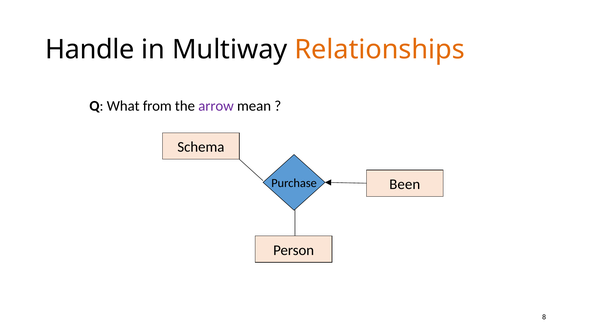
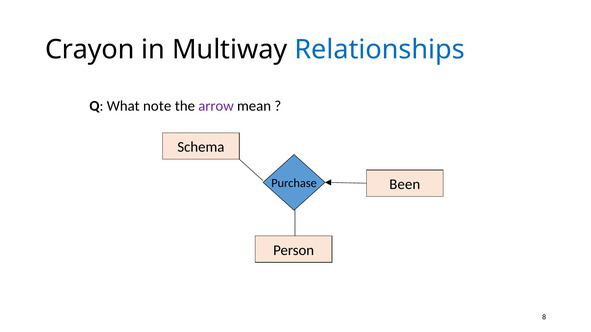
Handle: Handle -> Crayon
Relationships colour: orange -> blue
from: from -> note
